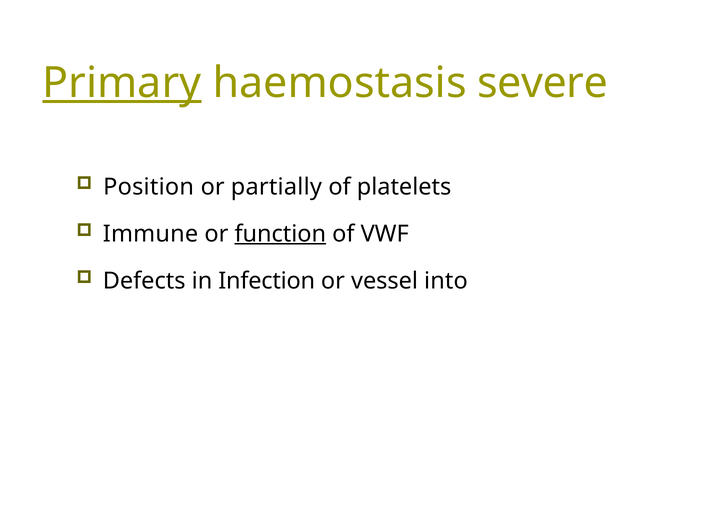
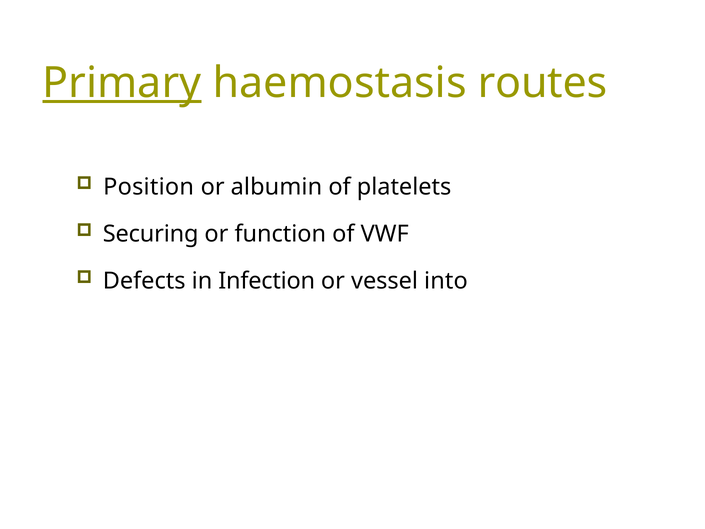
severe: severe -> routes
partially: partially -> albumin
Immune: Immune -> Securing
function underline: present -> none
